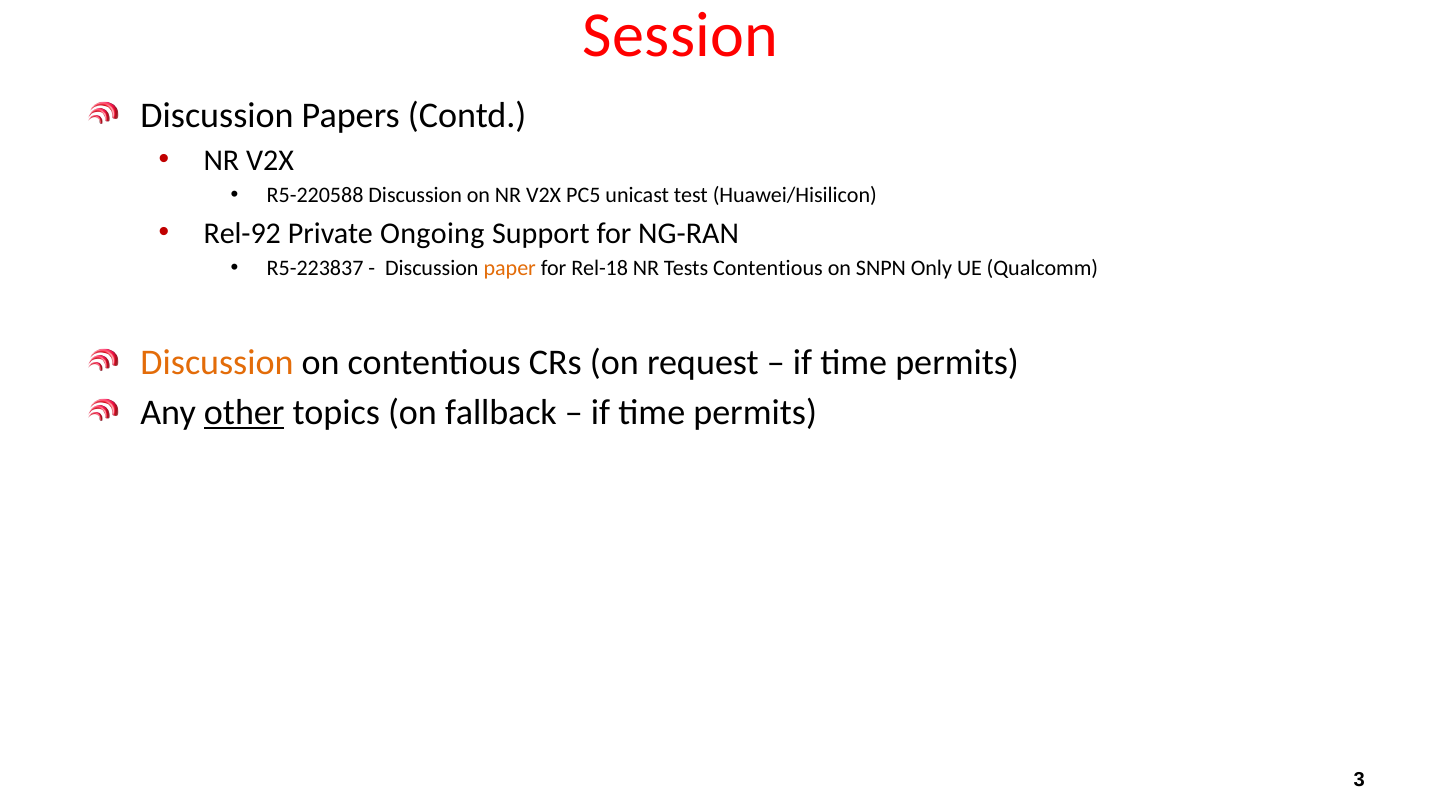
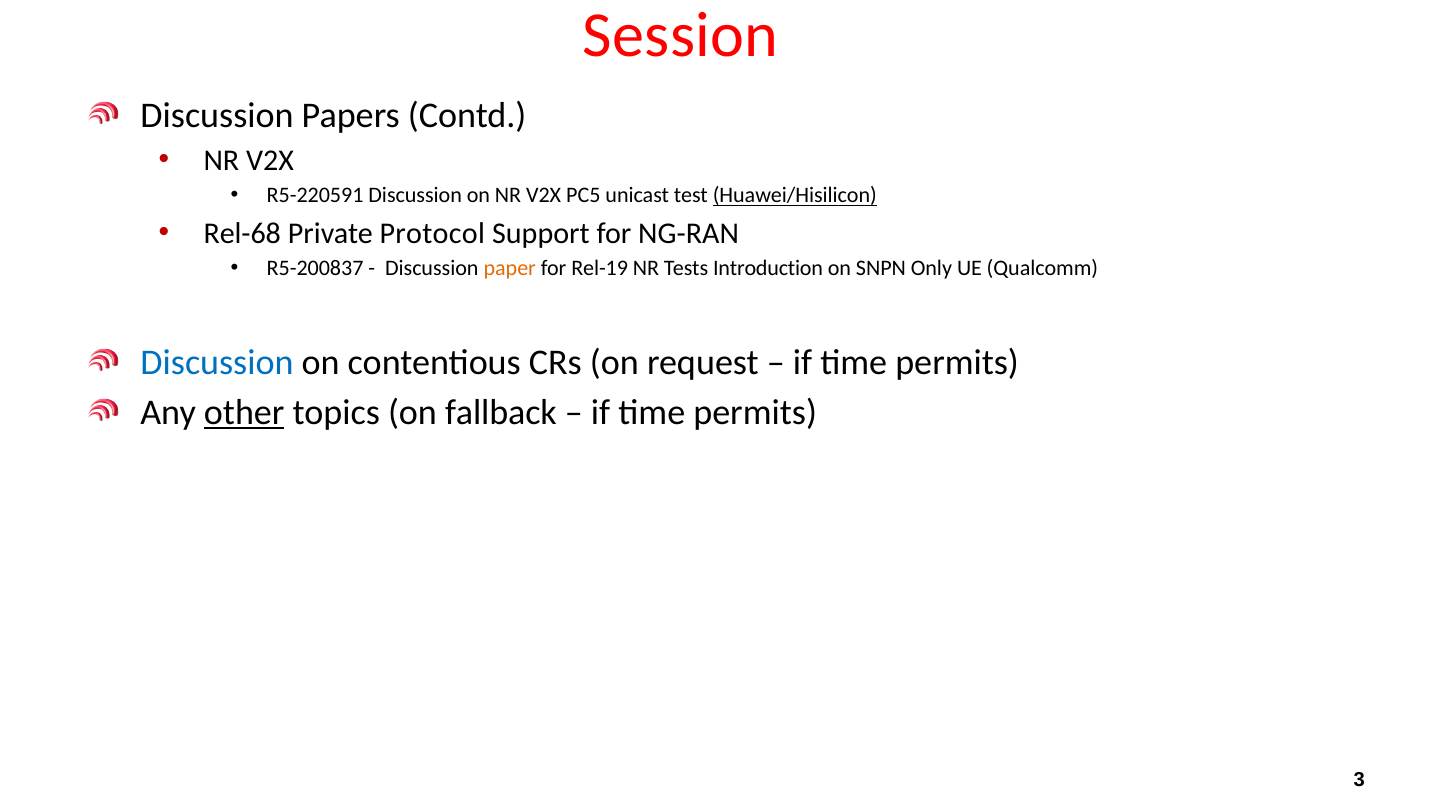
R5-220588: R5-220588 -> R5-220591
Huawei/Hisilicon underline: none -> present
Rel-92: Rel-92 -> Rel-68
Ongoing: Ongoing -> Protocol
R5-223837: R5-223837 -> R5-200837
Rel-18: Rel-18 -> Rel-19
Tests Contentious: Contentious -> Introduction
Discussion at (217, 362) colour: orange -> blue
